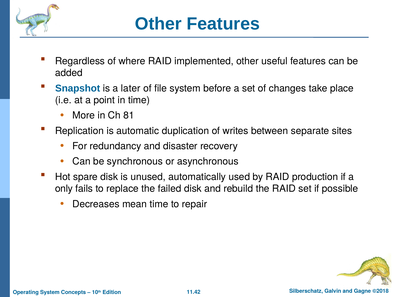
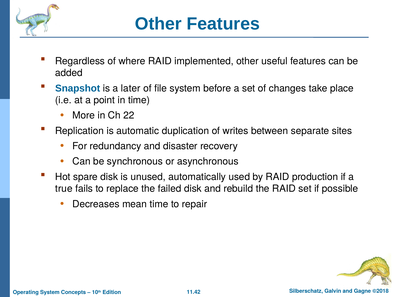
81: 81 -> 22
only: only -> true
